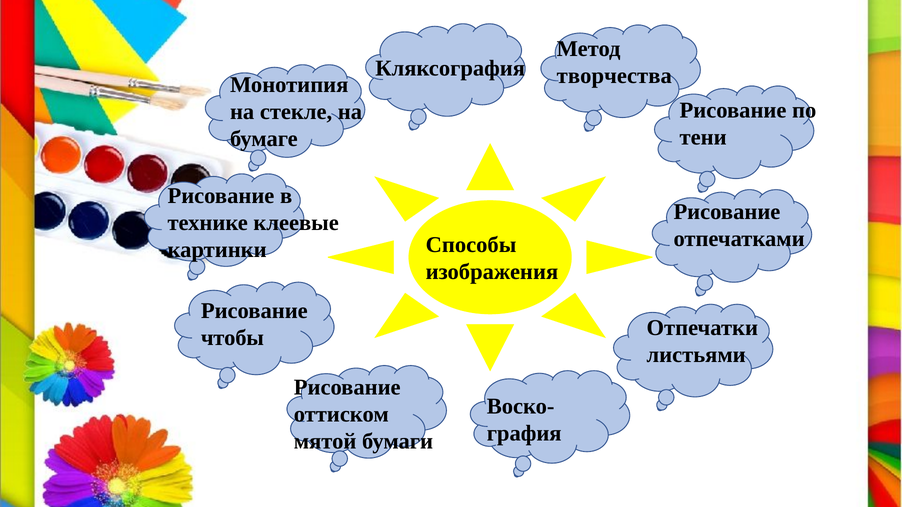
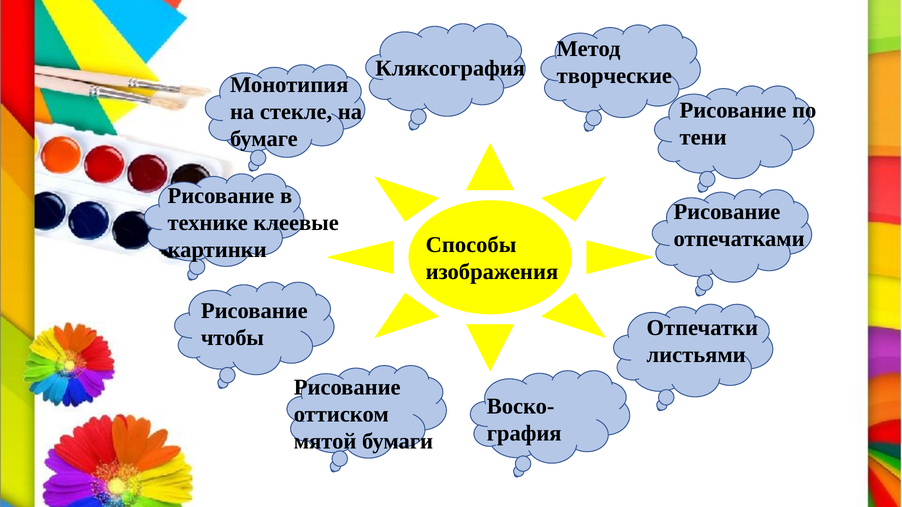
творчества: творчества -> творческие
